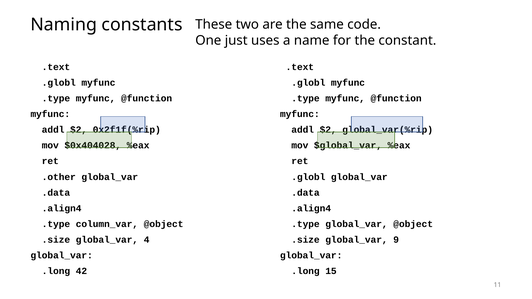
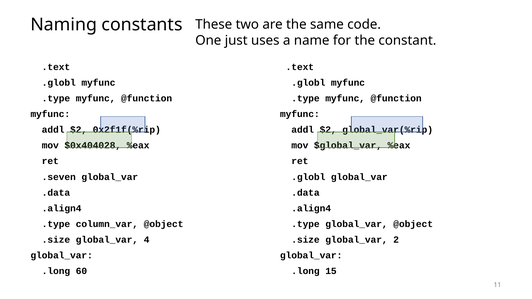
.other: .other -> .seven
9: 9 -> 2
42: 42 -> 60
